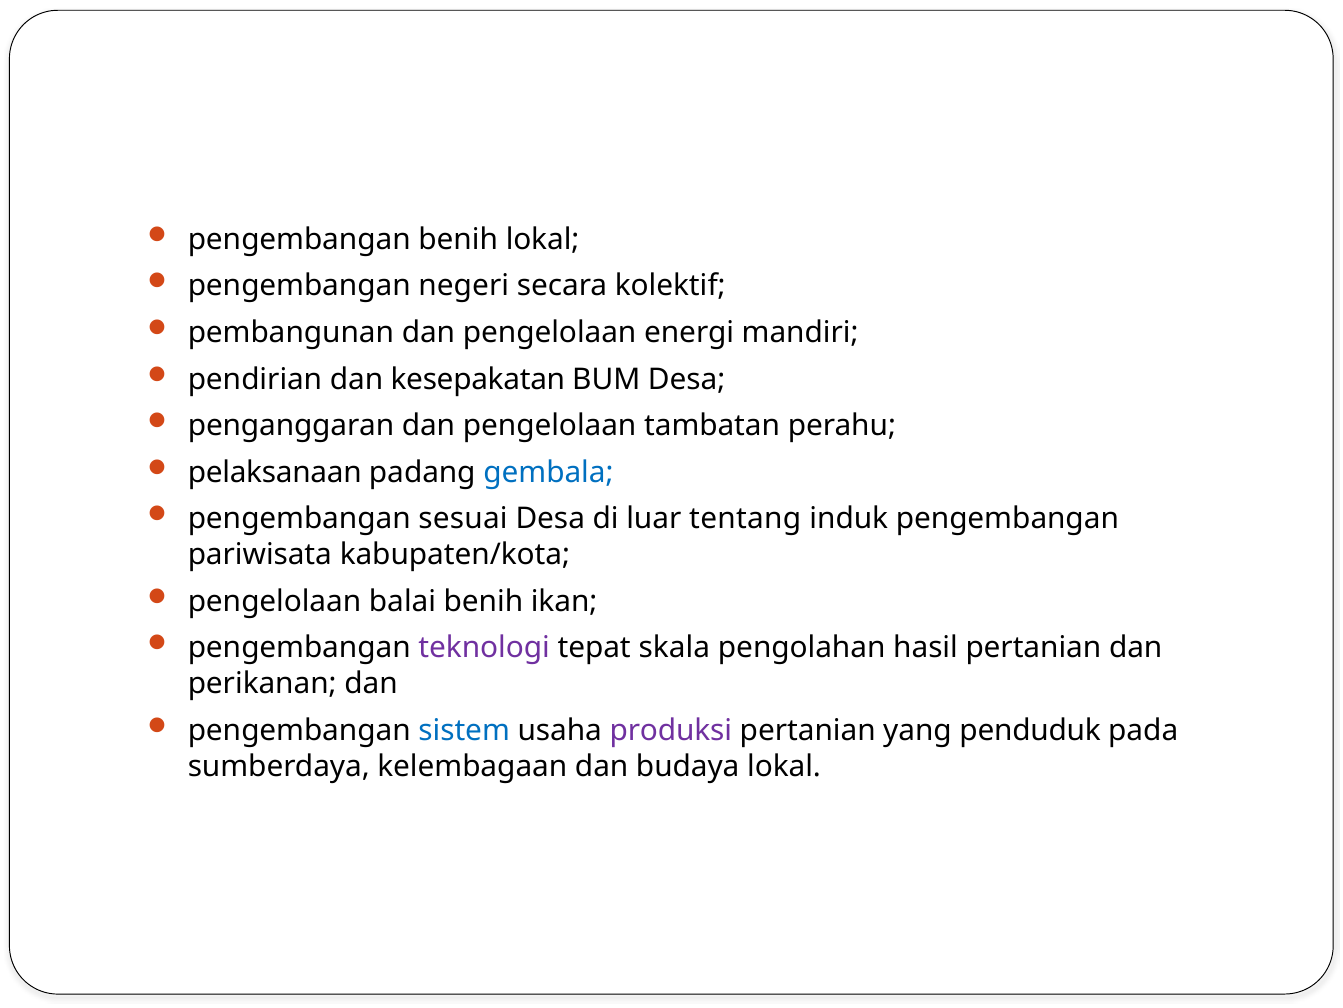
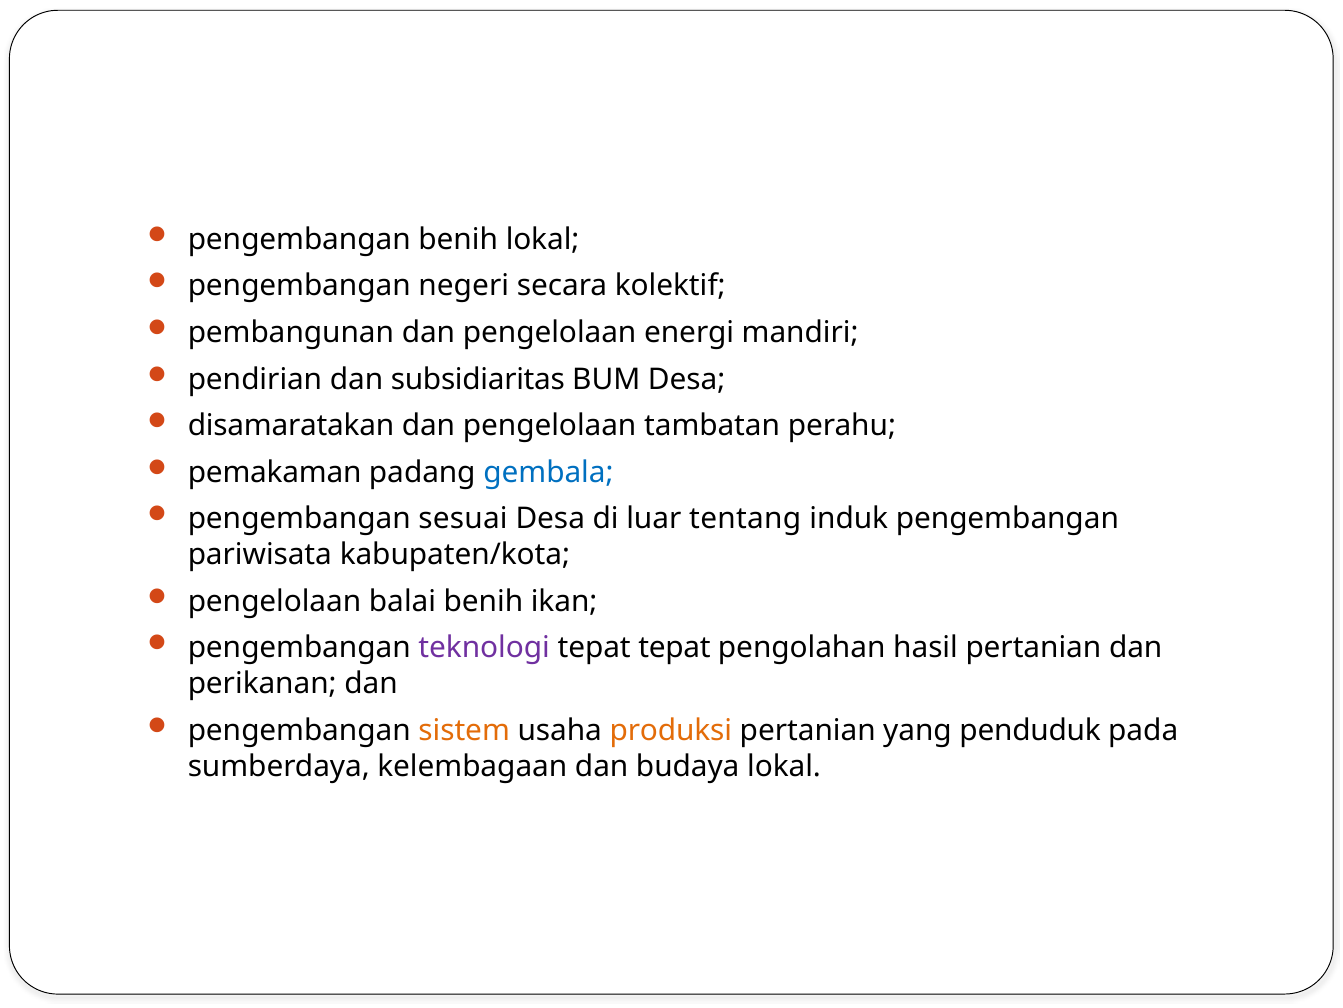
kesepakatan: kesepakatan -> subsidiaritas
penganggaran: penganggaran -> disamaratakan
pelaksanaan: pelaksanaan -> pemakaman
tepat skala: skala -> tepat
sistem colour: blue -> orange
produksi colour: purple -> orange
